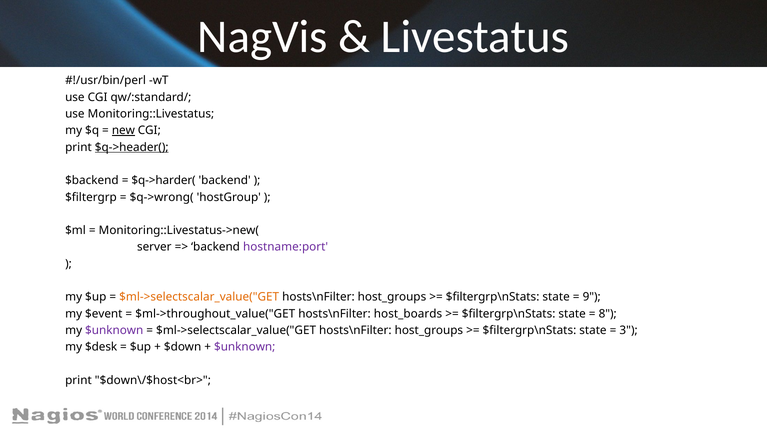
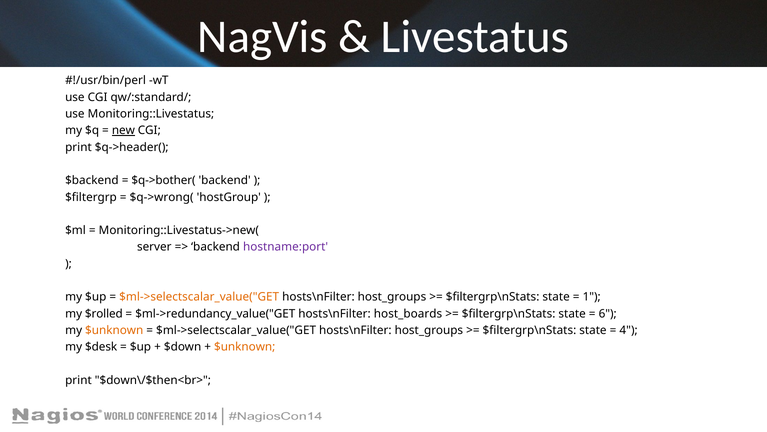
$q->header( underline: present -> none
$q->harder(: $q->harder( -> $q->bother(
9: 9 -> 1
$event: $event -> $rolled
$ml->throughout_value("GET: $ml->throughout_value("GET -> $ml->redundancy_value("GET
8: 8 -> 6
$unknown at (114, 330) colour: purple -> orange
3: 3 -> 4
$unknown at (245, 347) colour: purple -> orange
$down\/$host<br>: $down\/$host<br> -> $down\/$then<br>
